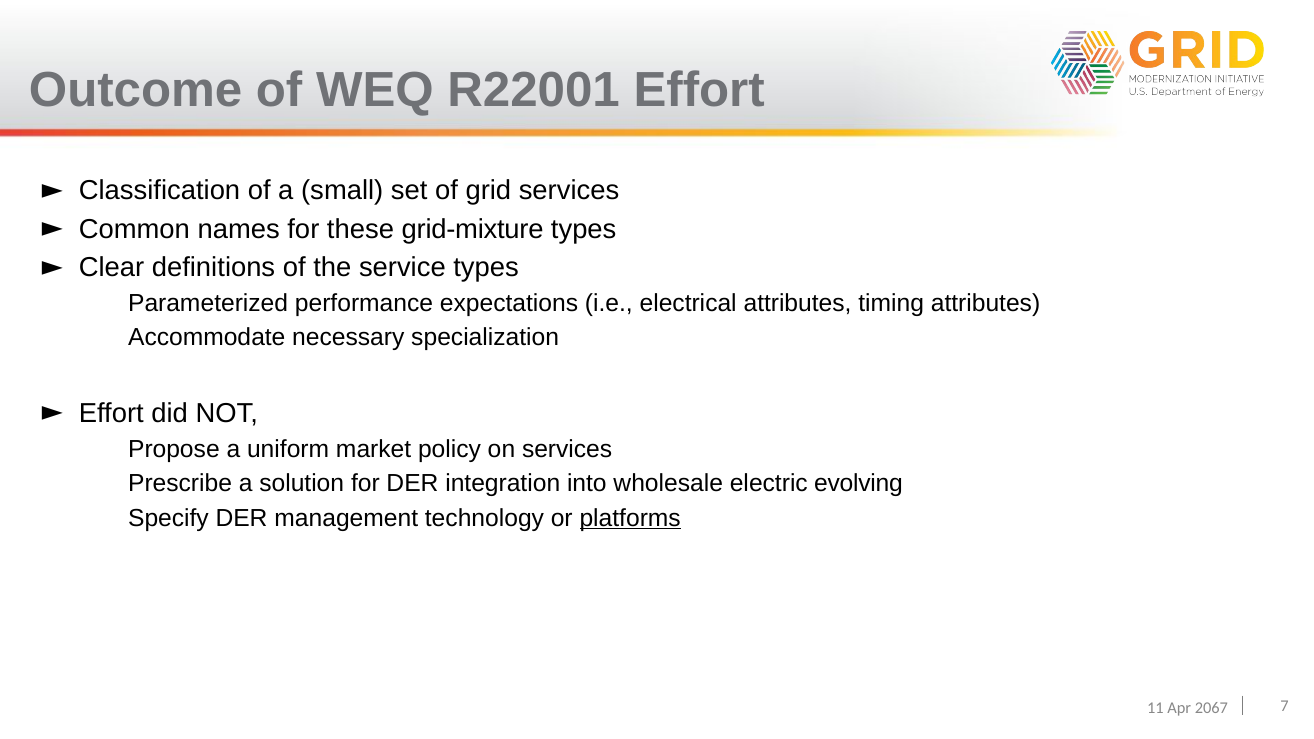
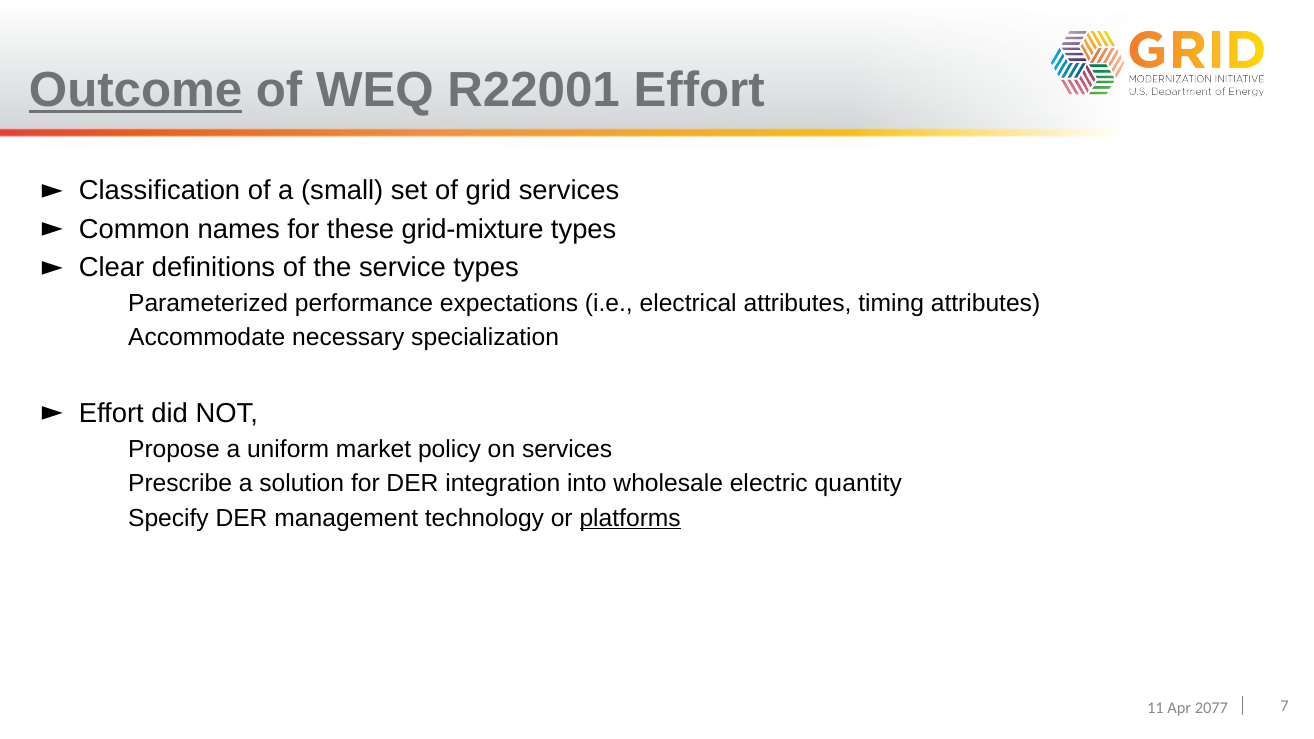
Outcome underline: none -> present
evolving: evolving -> quantity
2067: 2067 -> 2077
